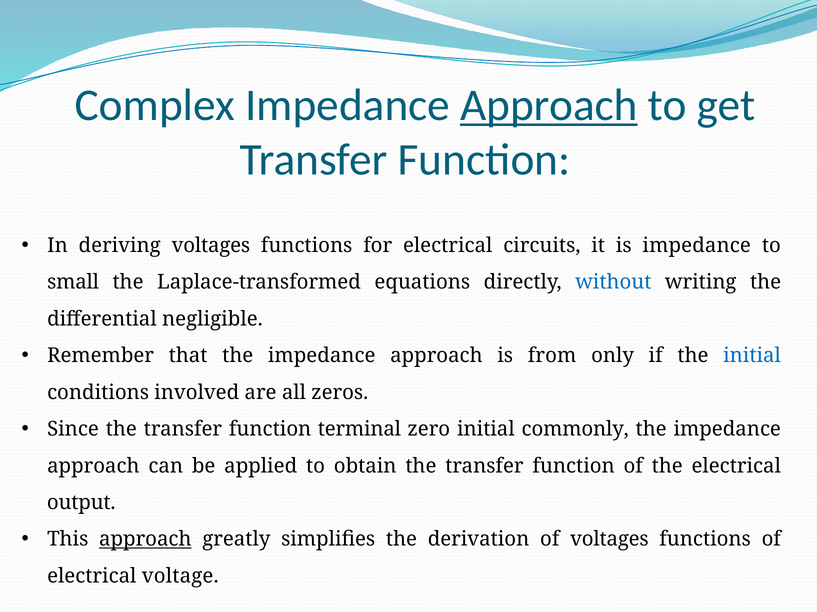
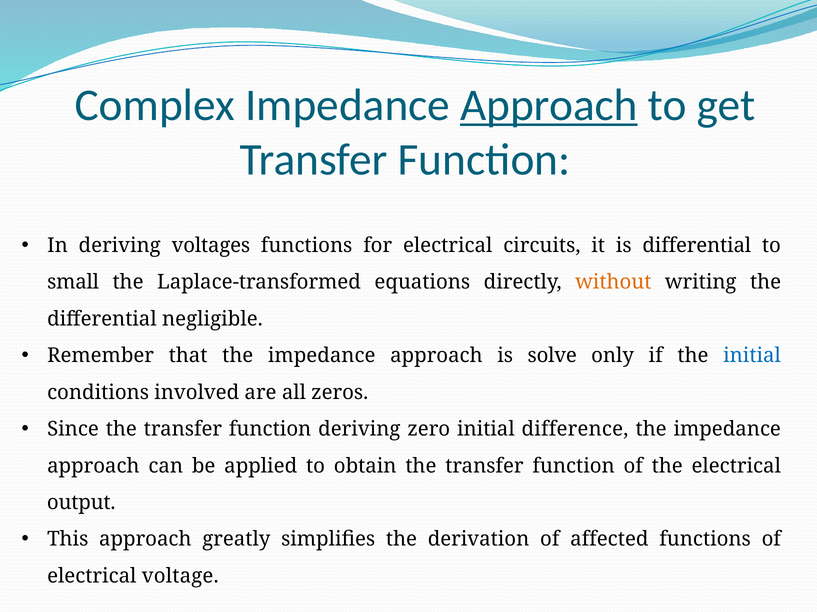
is impedance: impedance -> differential
without colour: blue -> orange
from: from -> solve
function terminal: terminal -> deriving
commonly: commonly -> difference
approach at (145, 540) underline: present -> none
of voltages: voltages -> affected
